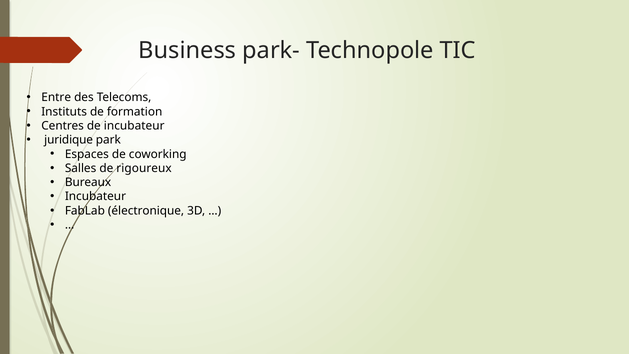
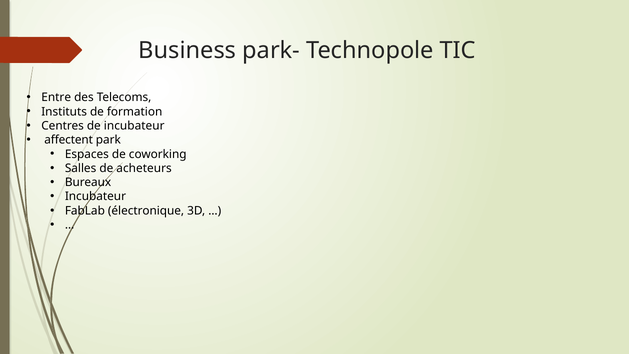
juridique: juridique -> affectent
rigoureux: rigoureux -> acheteurs
